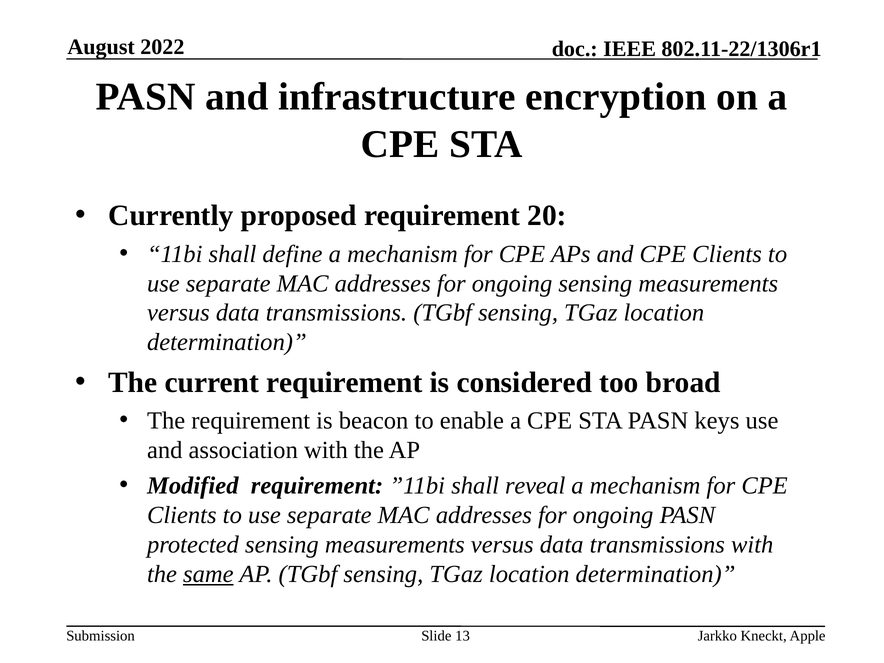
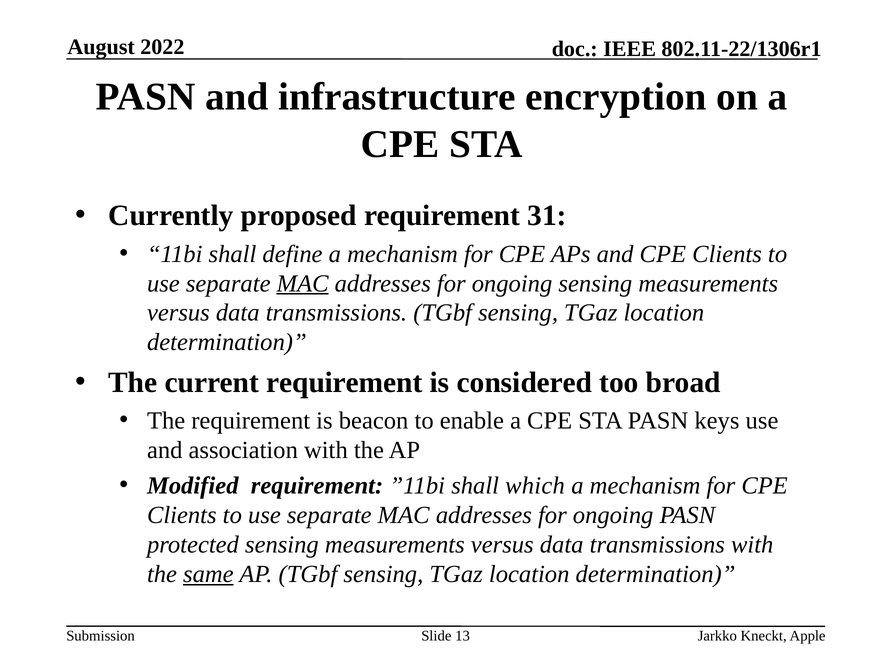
20: 20 -> 31
MAC at (303, 283) underline: none -> present
reveal: reveal -> which
